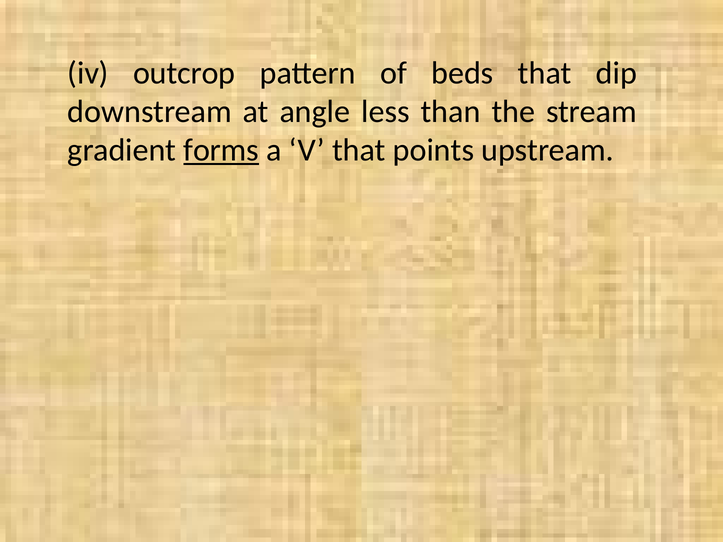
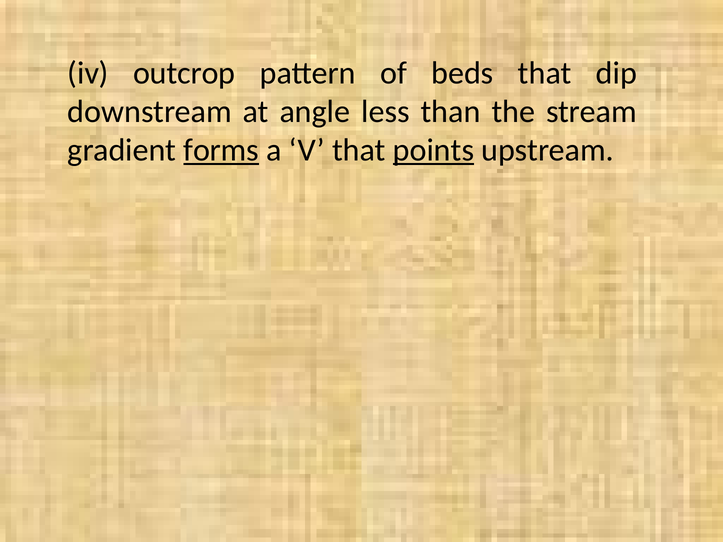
points underline: none -> present
